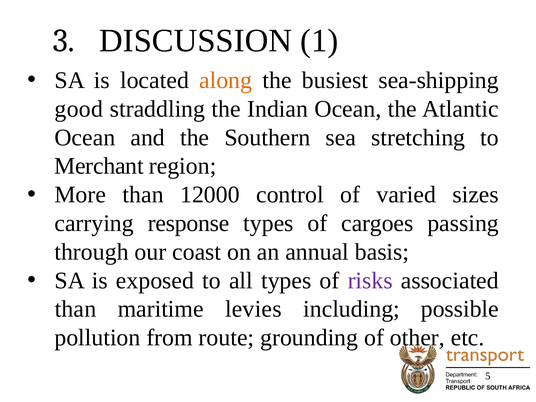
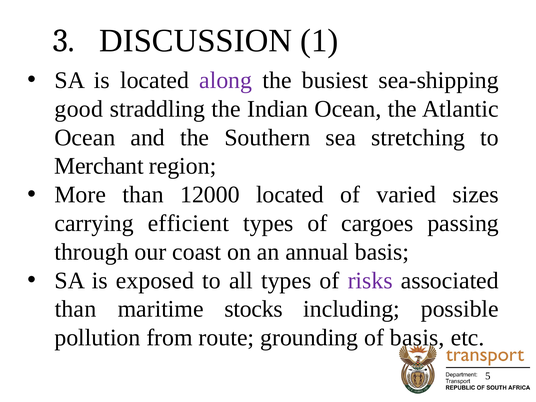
along colour: orange -> purple
12000 control: control -> located
response: response -> efficient
levies: levies -> stocks
of other: other -> basis
